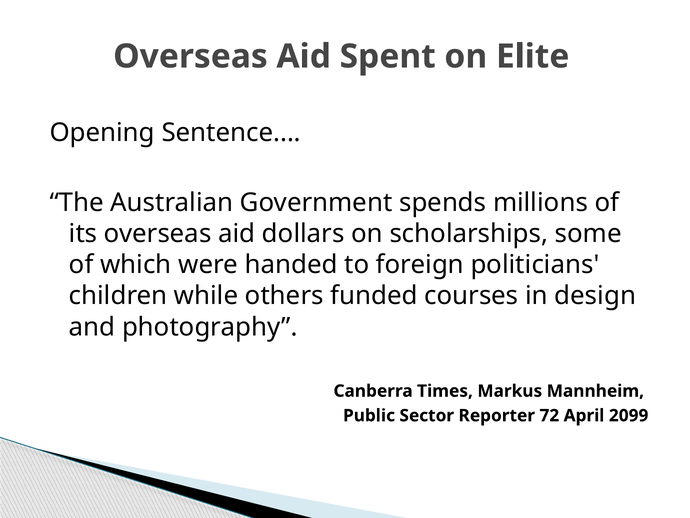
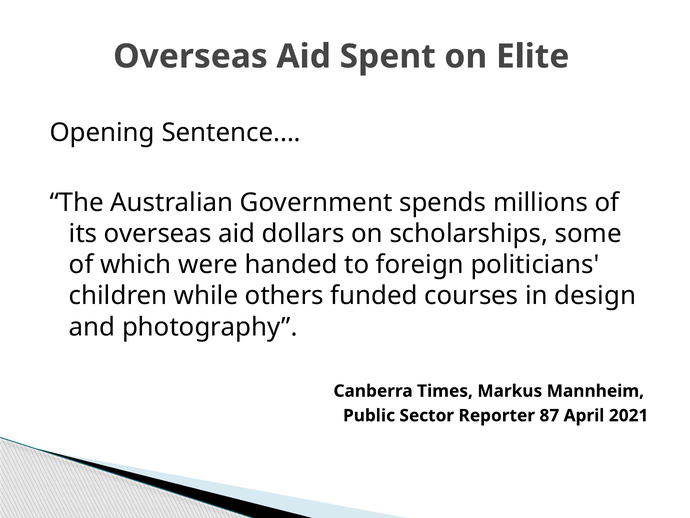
72: 72 -> 87
2099: 2099 -> 2021
